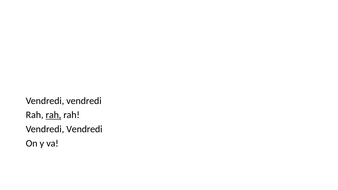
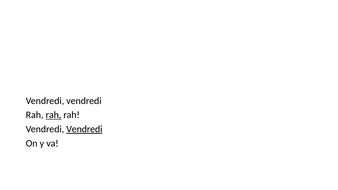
Vendredi at (84, 129) underline: none -> present
